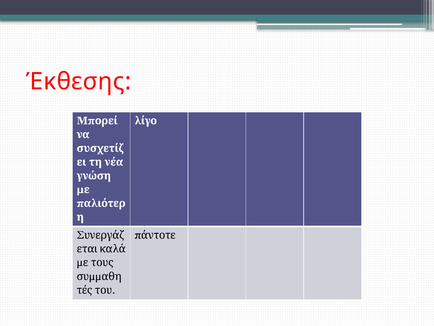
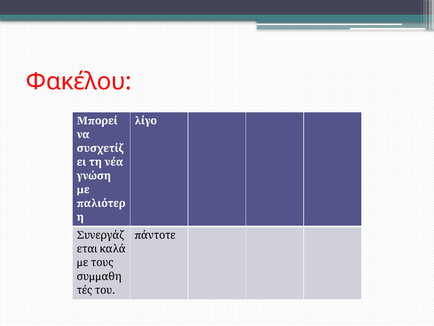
Έκθεσης: Έκθεσης -> Φακέλου
